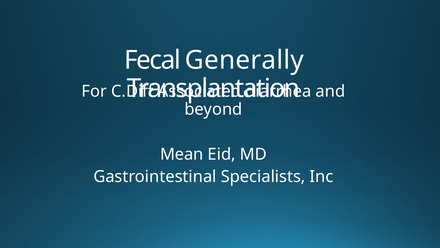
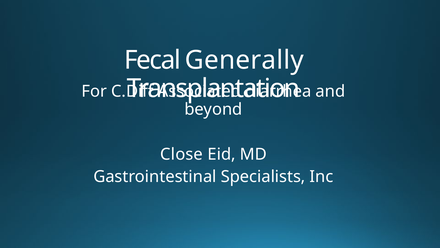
Mean: Mean -> Close
